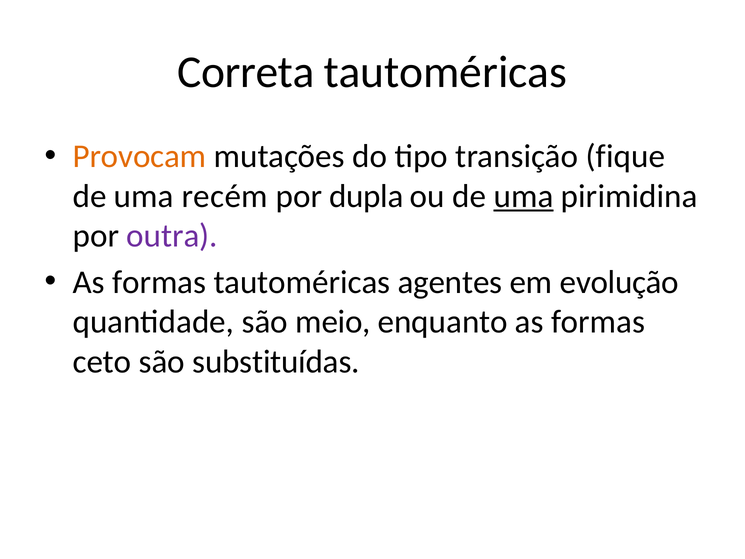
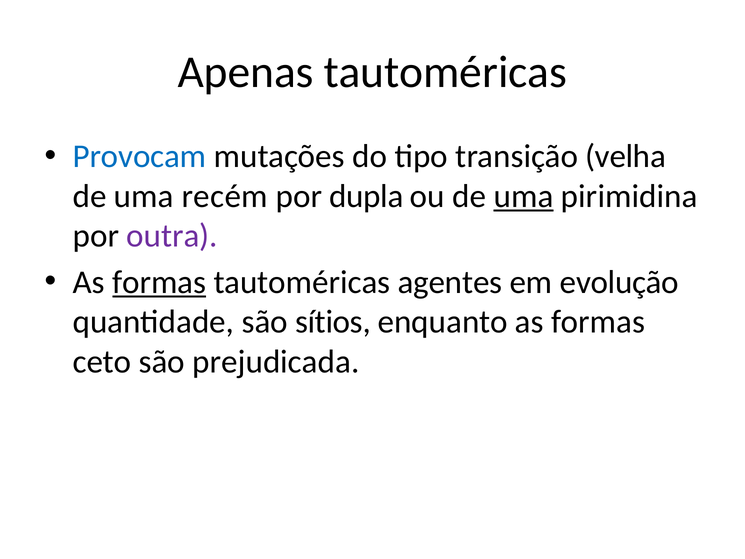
Correta: Correta -> Apenas
Provocam colour: orange -> blue
fique: fique -> velha
formas at (159, 282) underline: none -> present
meio: meio -> sítios
substituídas: substituídas -> prejudicada
